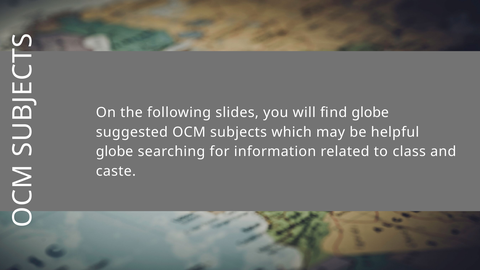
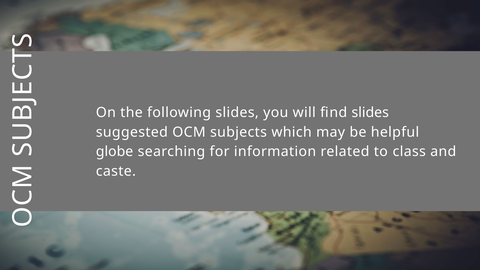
find globe: globe -> slides
